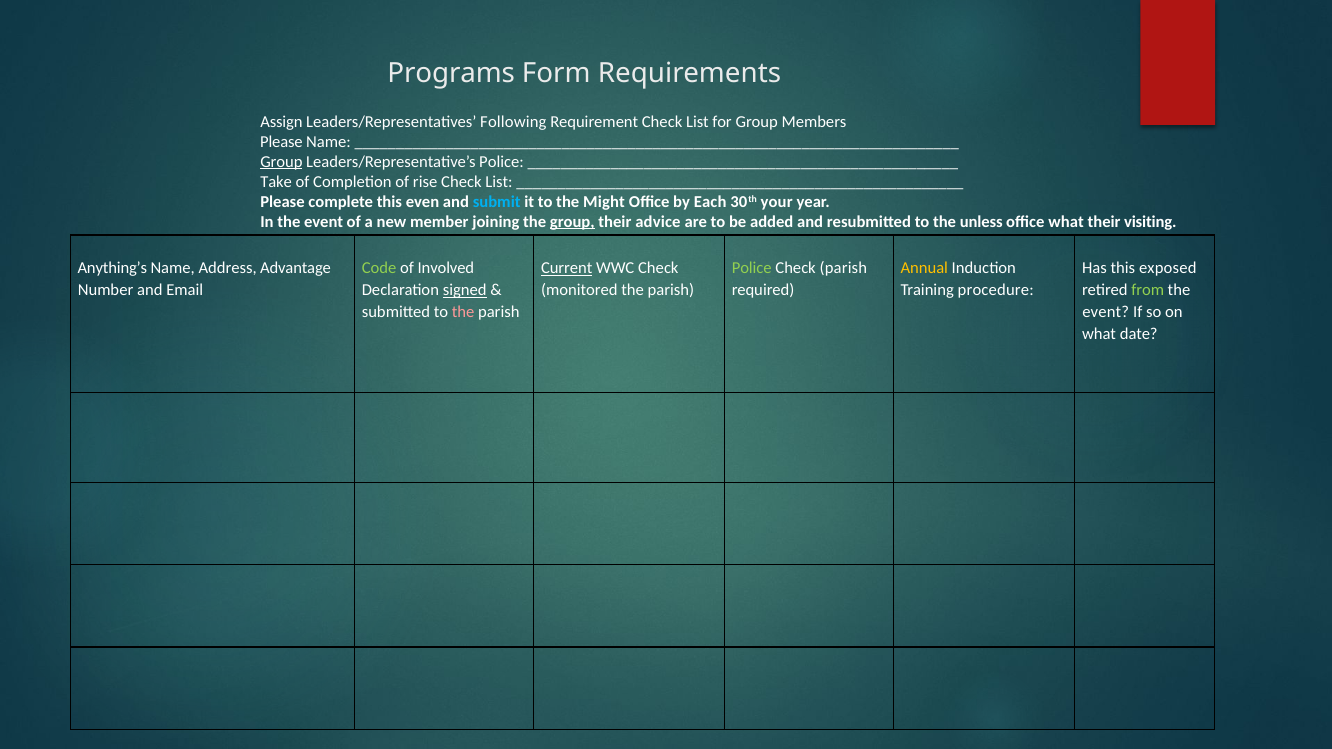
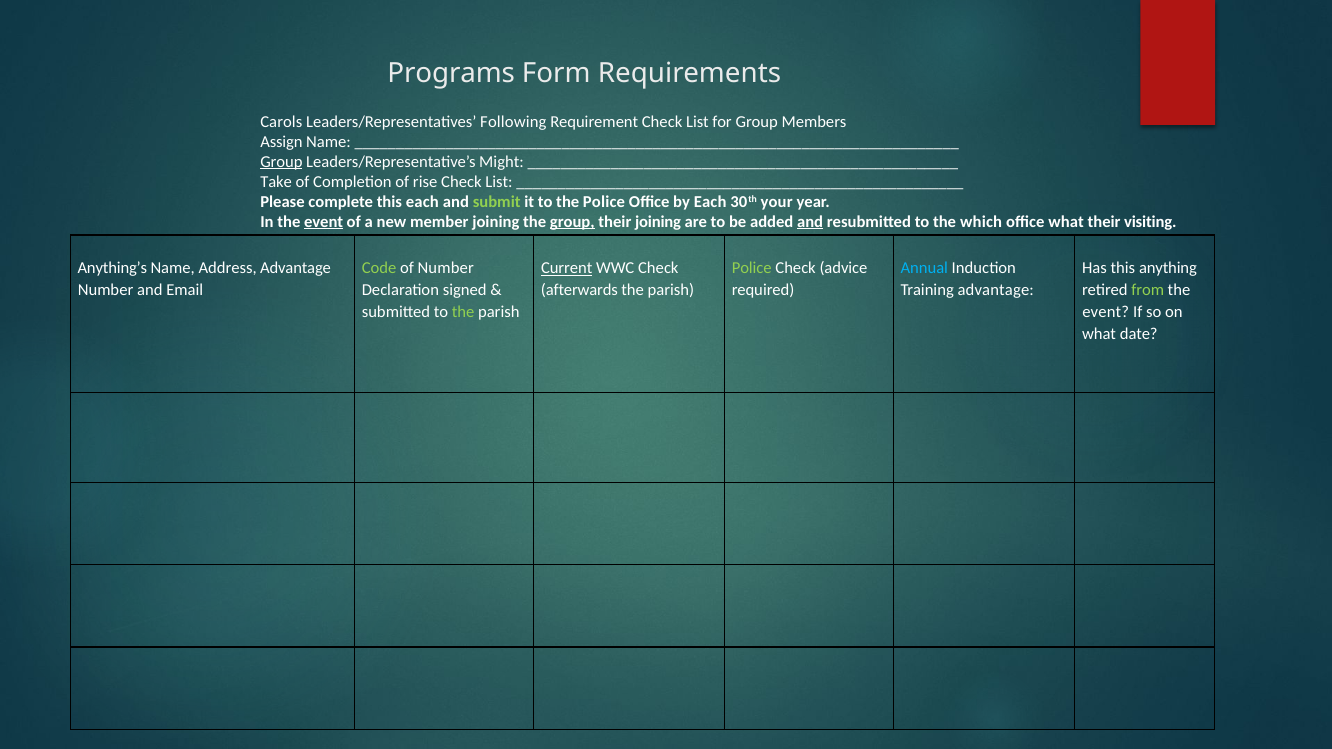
Assign: Assign -> Carols
Please at (281, 142): Please -> Assign
Leaders/Representative’s Police: Police -> Might
this even: even -> each
submit colour: light blue -> light green
the Might: Might -> Police
event at (324, 222) underline: none -> present
their advice: advice -> joining
and at (810, 222) underline: none -> present
unless: unless -> which
of Involved: Involved -> Number
Check parish: parish -> advice
Annual colour: yellow -> light blue
exposed: exposed -> anything
signed underline: present -> none
monitored: monitored -> afterwards
Training procedure: procedure -> advantage
the at (463, 312) colour: pink -> light green
